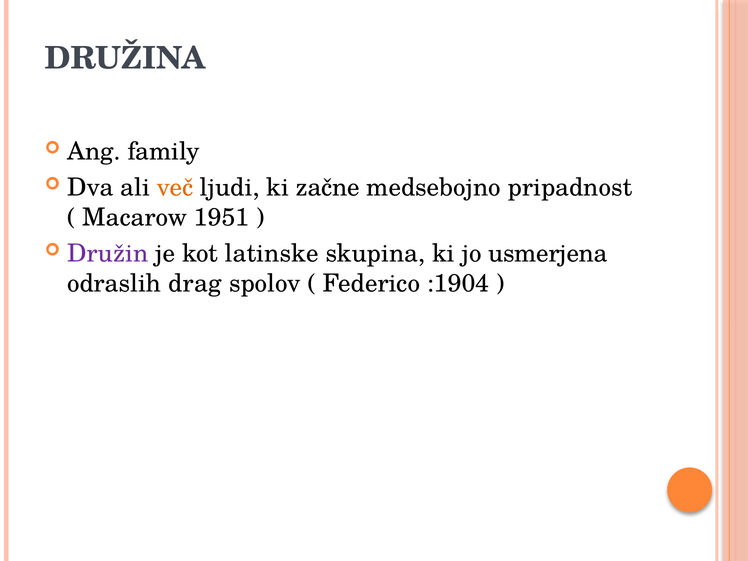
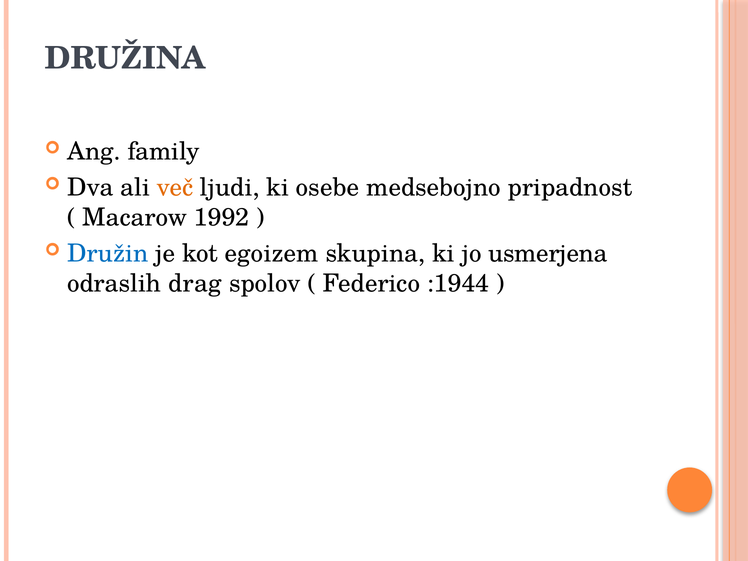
začne: začne -> osebe
1951: 1951 -> 1992
Družin colour: purple -> blue
latinske: latinske -> egoizem
:1904: :1904 -> :1944
